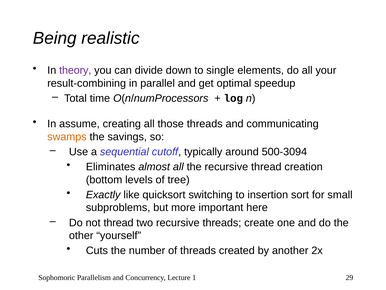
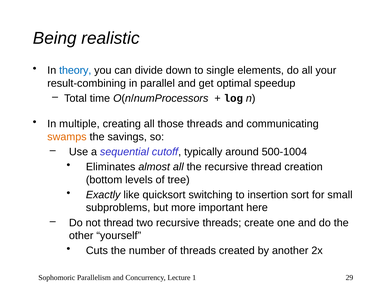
theory colour: purple -> blue
assume: assume -> multiple
500-3094: 500-3094 -> 500-1004
